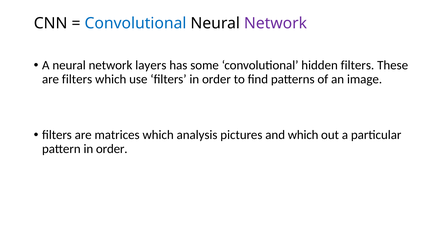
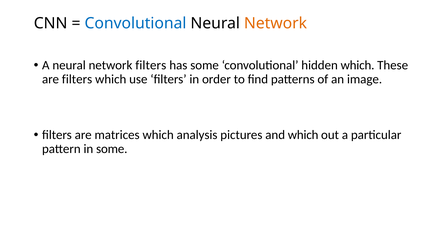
Network at (275, 23) colour: purple -> orange
network layers: layers -> filters
hidden filters: filters -> which
pattern in order: order -> some
